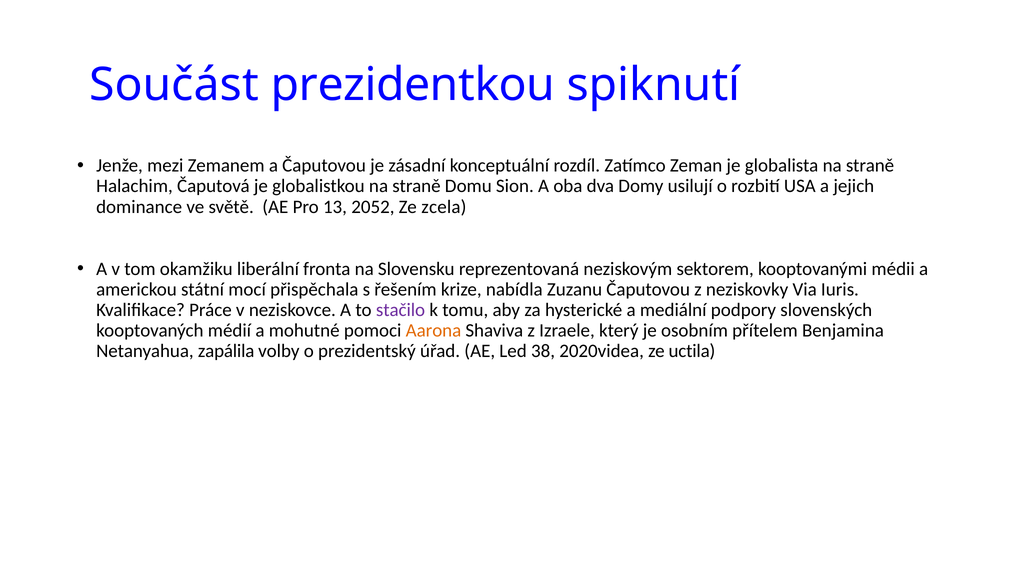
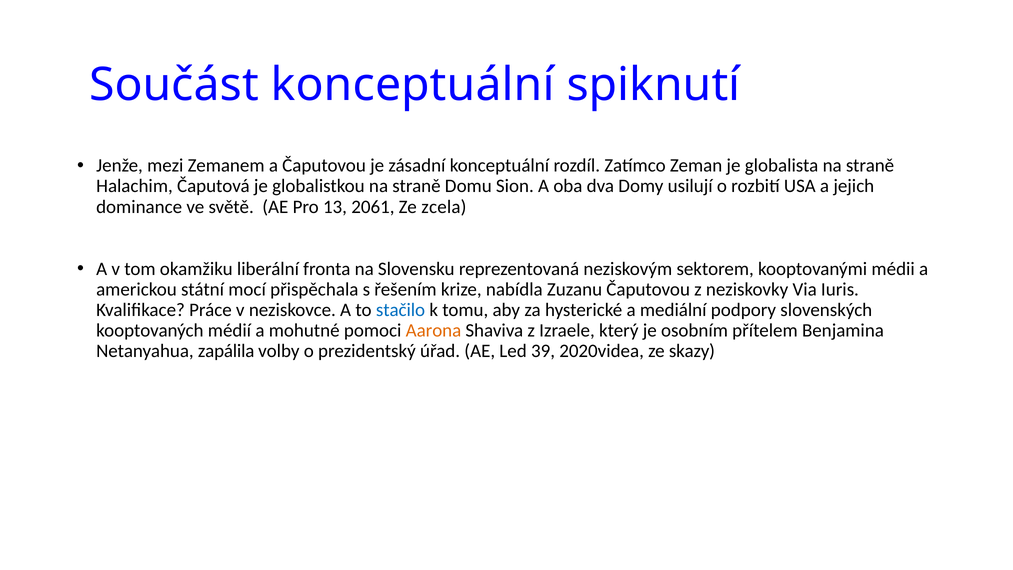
Součást prezidentkou: prezidentkou -> konceptuální
2052: 2052 -> 2061
stačilo colour: purple -> blue
38: 38 -> 39
uctila: uctila -> skazy
